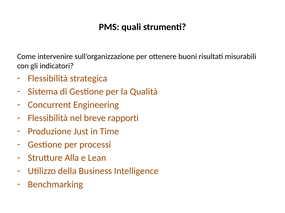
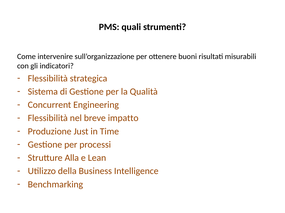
rapporti: rapporti -> impatto
